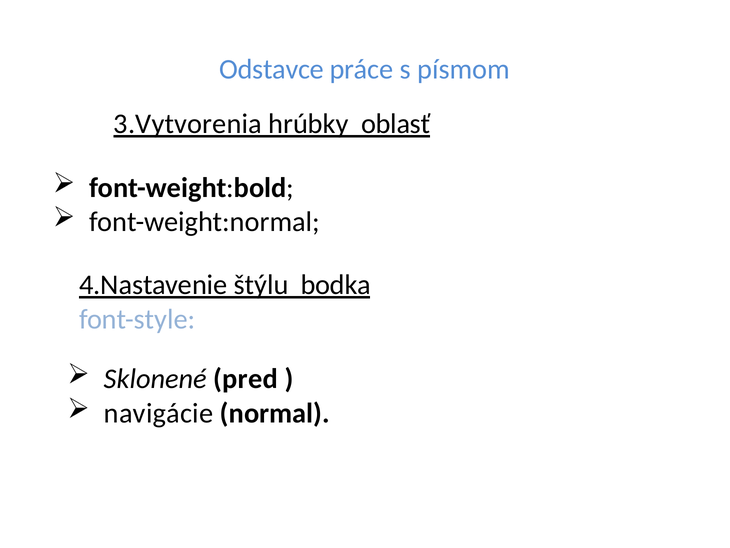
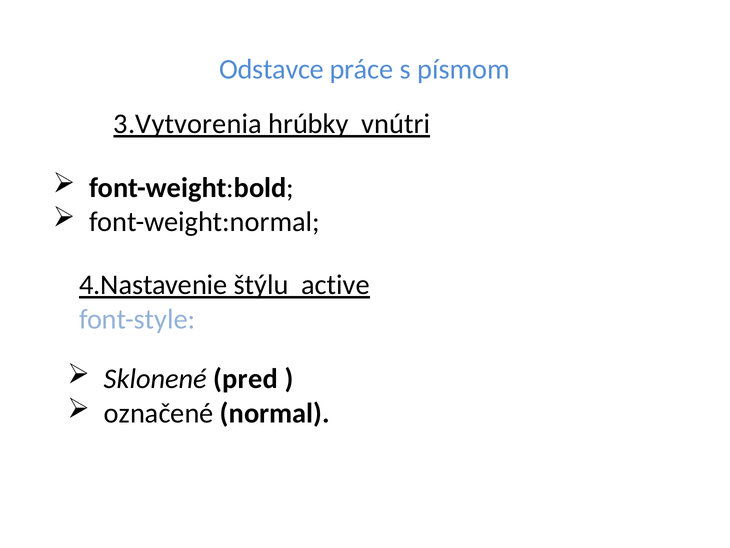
oblasť: oblasť -> vnútri
bodka: bodka -> active
navigácie: navigácie -> označené
